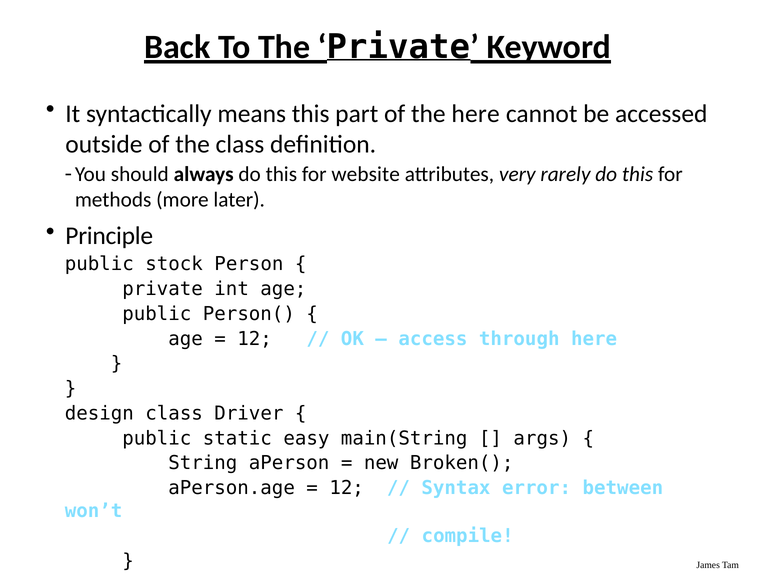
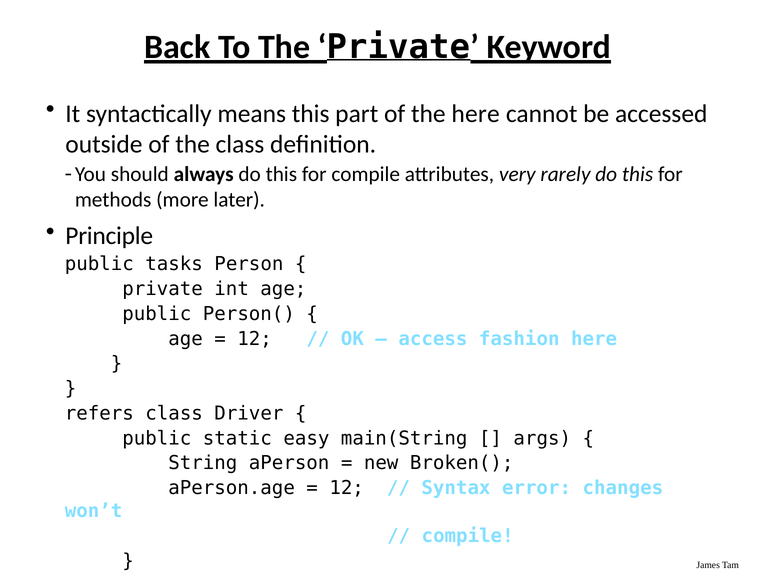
for website: website -> compile
stock: stock -> tasks
through: through -> fashion
design: design -> refers
between: between -> changes
